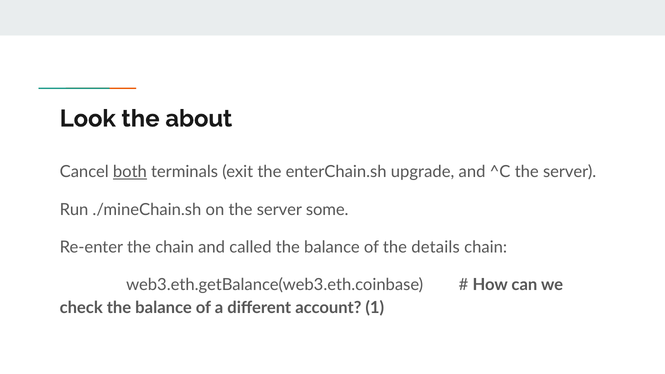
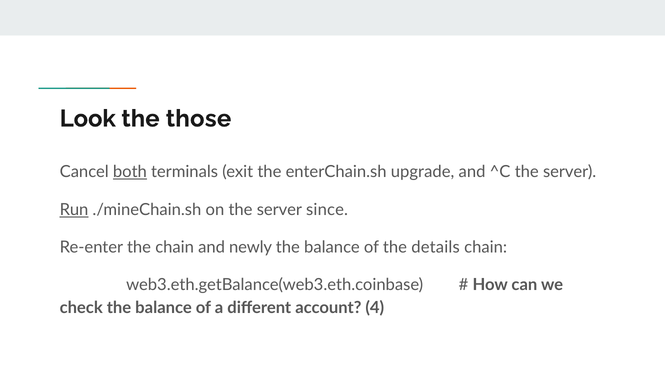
about: about -> those
Run underline: none -> present
some: some -> since
called: called -> newly
1: 1 -> 4
